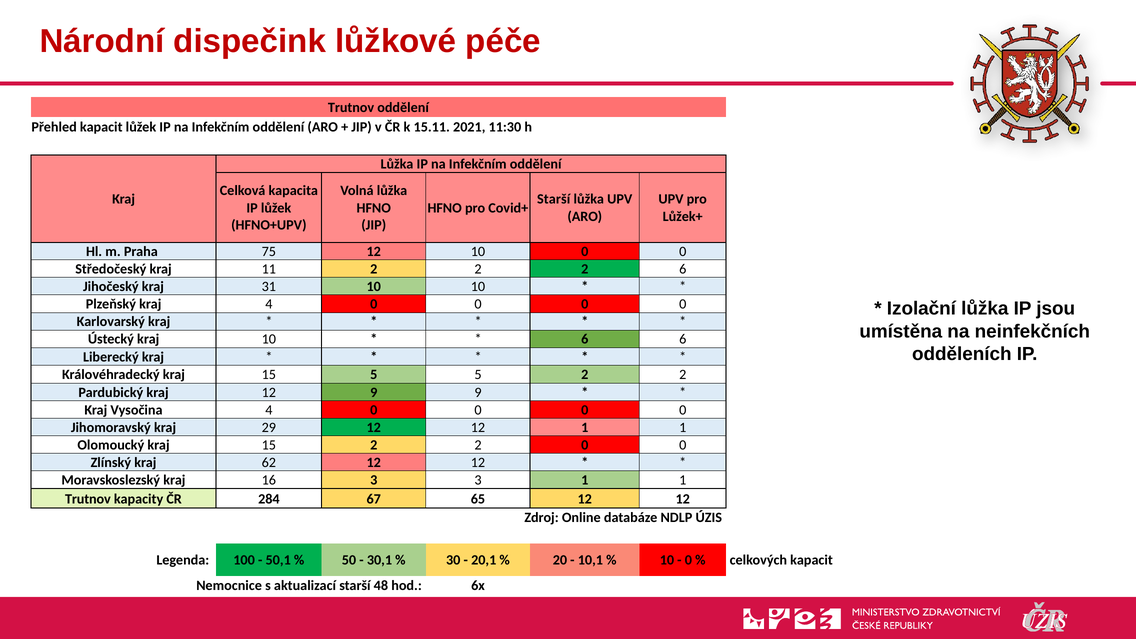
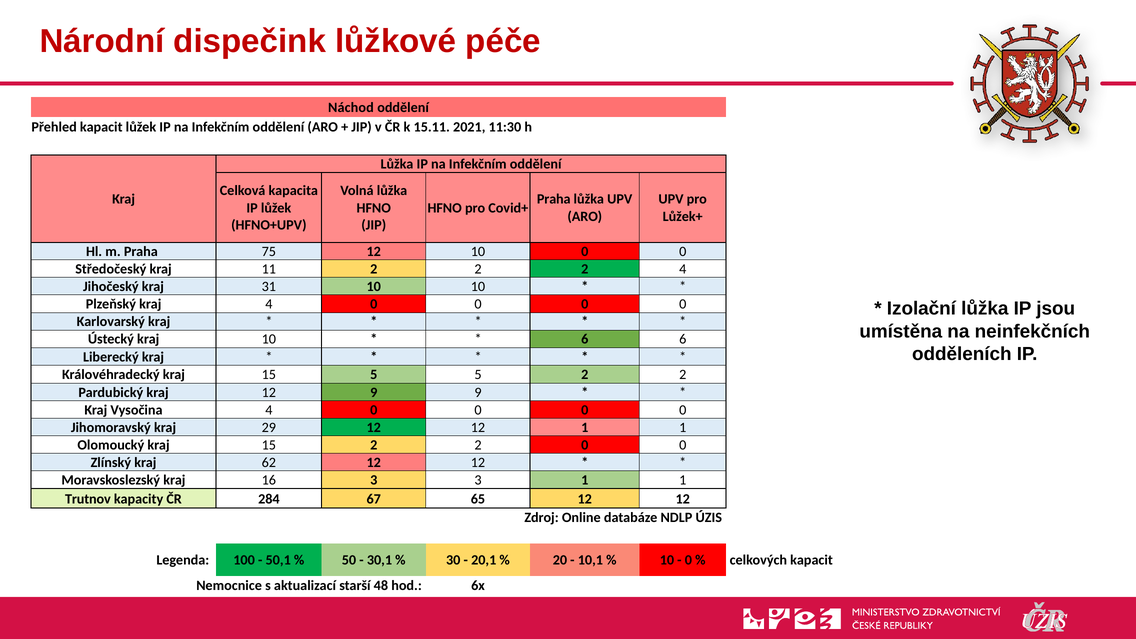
Trutnov at (351, 107): Trutnov -> Náchod
Starší at (554, 199): Starší -> Praha
2 6: 6 -> 4
